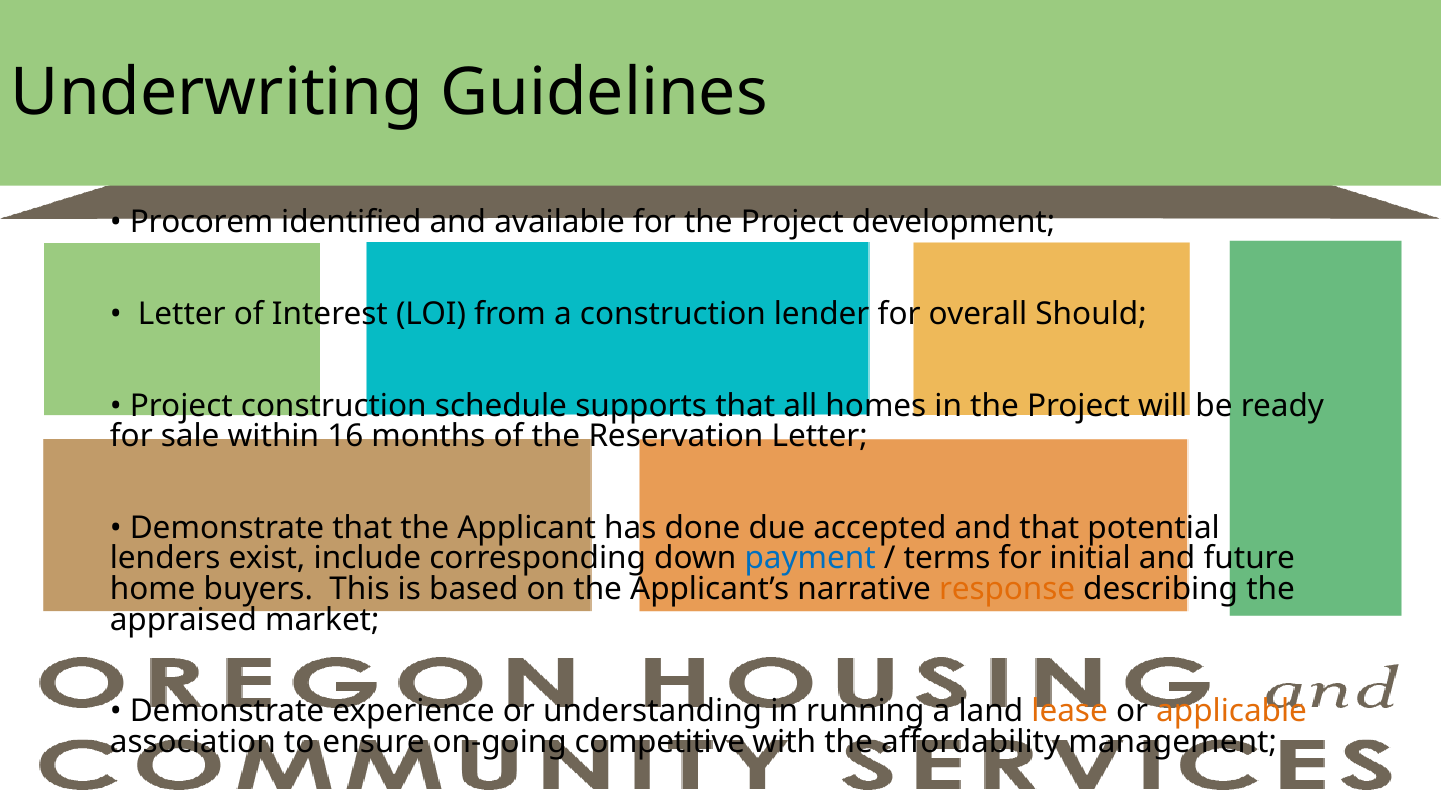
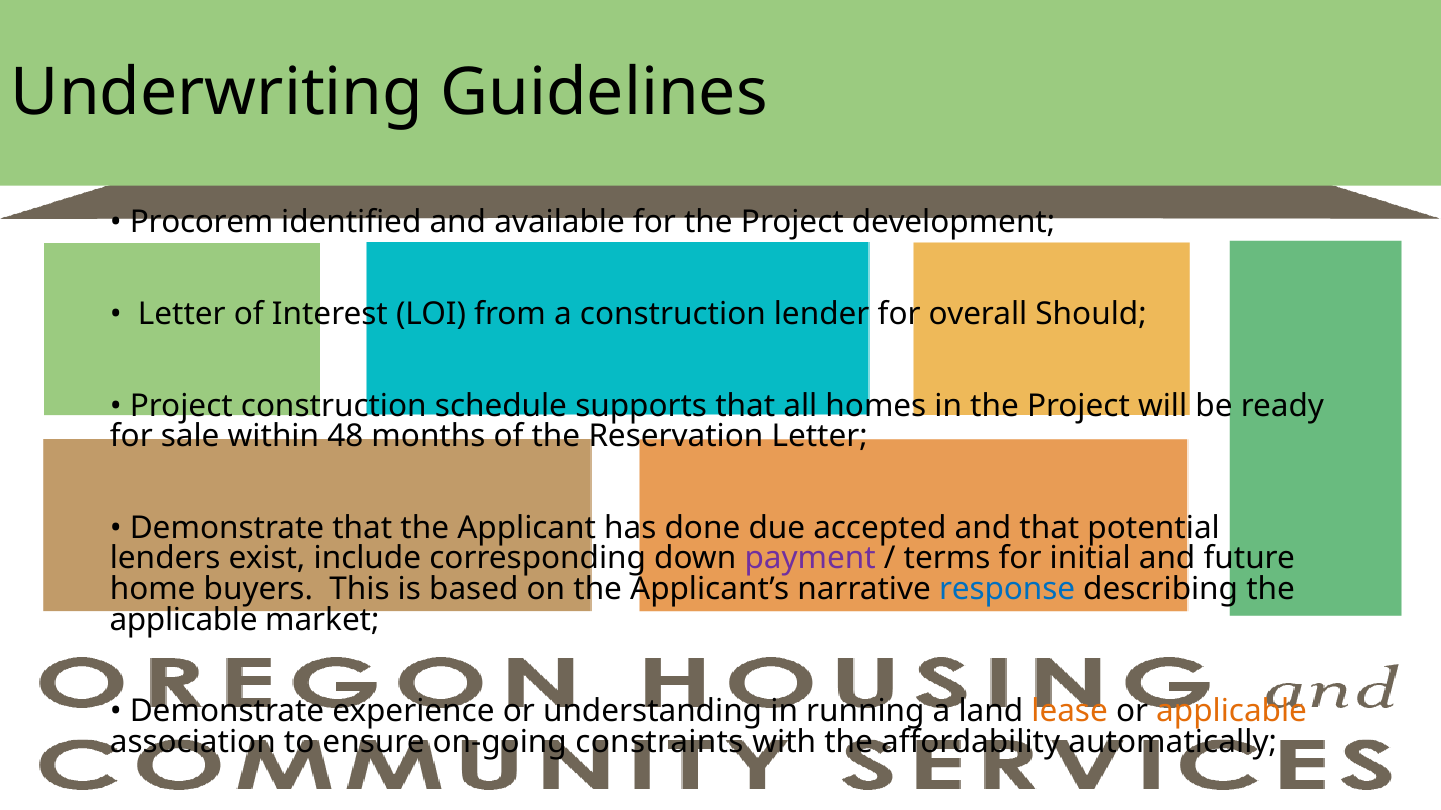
16: 16 -> 48
payment colour: blue -> purple
response colour: orange -> blue
appraised at (183, 620): appraised -> applicable
competitive: competitive -> constraints
management: management -> automatically
